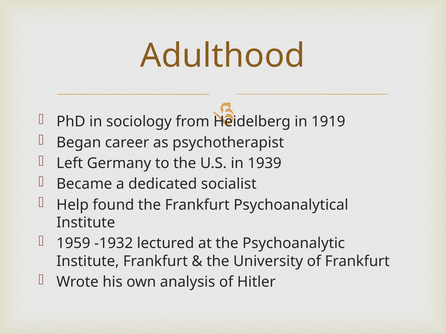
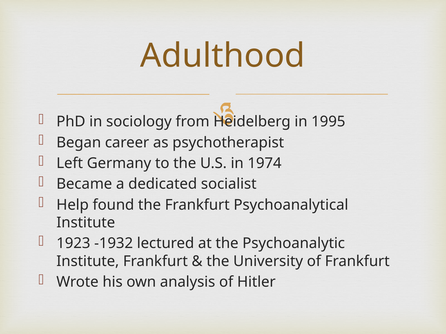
1919: 1919 -> 1995
1939: 1939 -> 1974
1959: 1959 -> 1923
